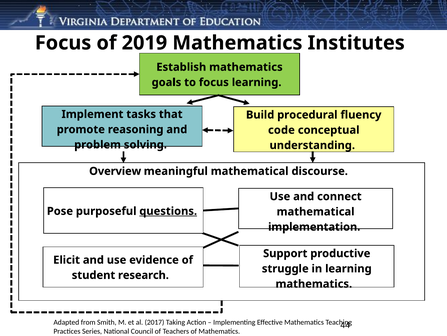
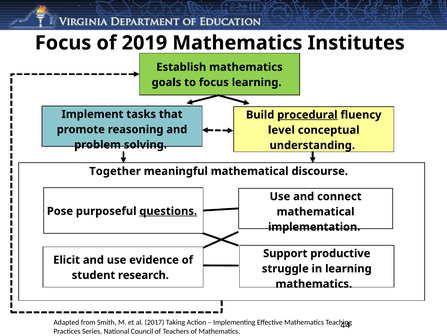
procedural underline: none -> present
code: code -> level
Overview: Overview -> Together
